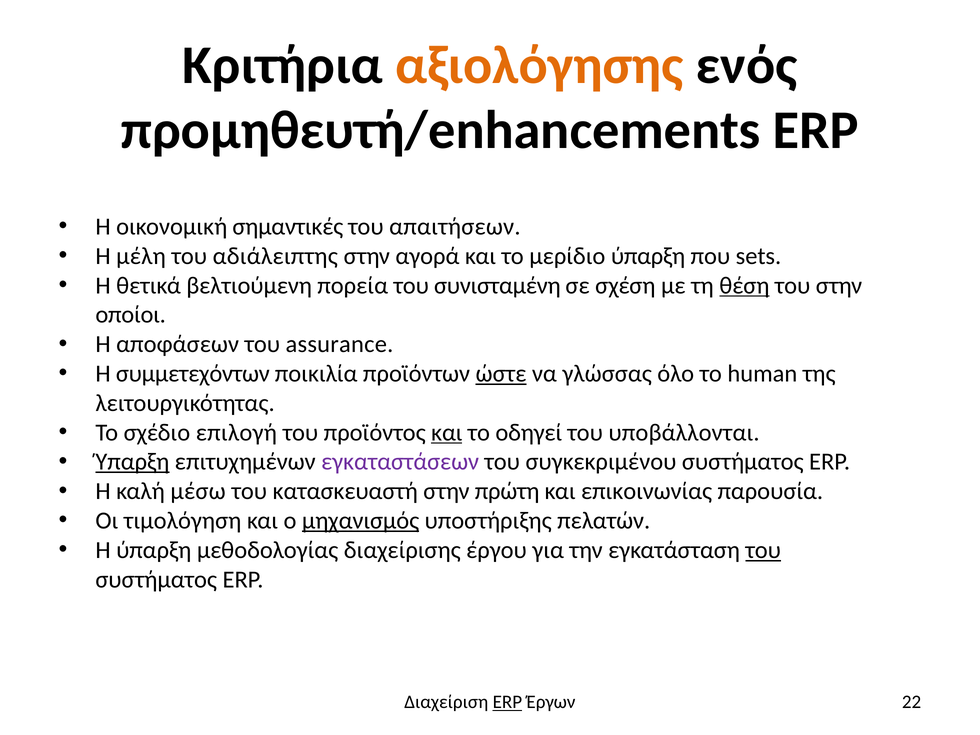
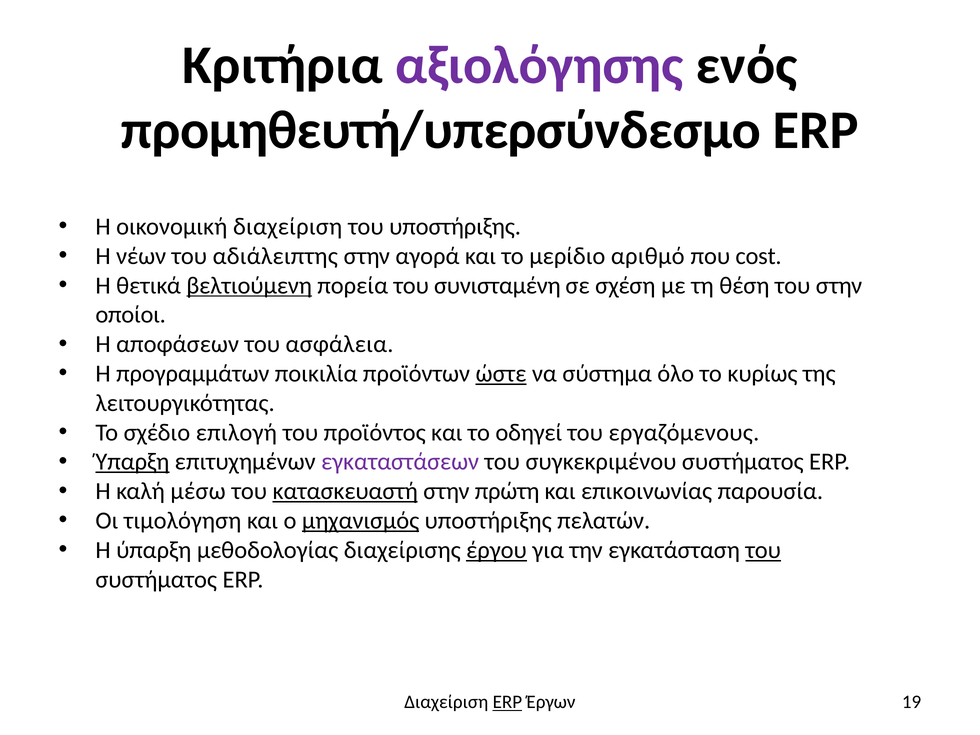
αξιολόγησης colour: orange -> purple
προμηθευτή/enhancements: προμηθευτή/enhancements -> προμηθευτή/υπερσύνδεσμο
οικονομική σημαντικές: σημαντικές -> διαχείριση
του απαιτήσεων: απαιτήσεων -> υποστήριξης
μέλη: μέλη -> νέων
μερίδιο ύπαρξη: ύπαρξη -> αριθμό
sets: sets -> cost
βελτιούμενη underline: none -> present
θέση underline: present -> none
assurance: assurance -> ασφάλεια
συμμετεχόντων: συμμετεχόντων -> προγραμμάτων
γλώσσας: γλώσσας -> σύστημα
human: human -> κυρίως
και at (447, 432) underline: present -> none
υποβάλλονται: υποβάλλονται -> εργαζόμενους
κατασκευαστή underline: none -> present
έργου underline: none -> present
22: 22 -> 19
